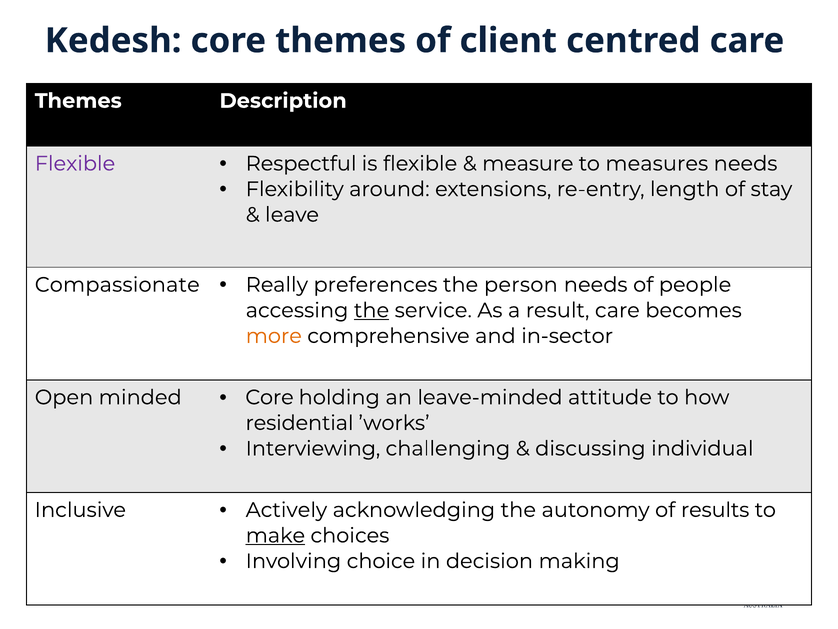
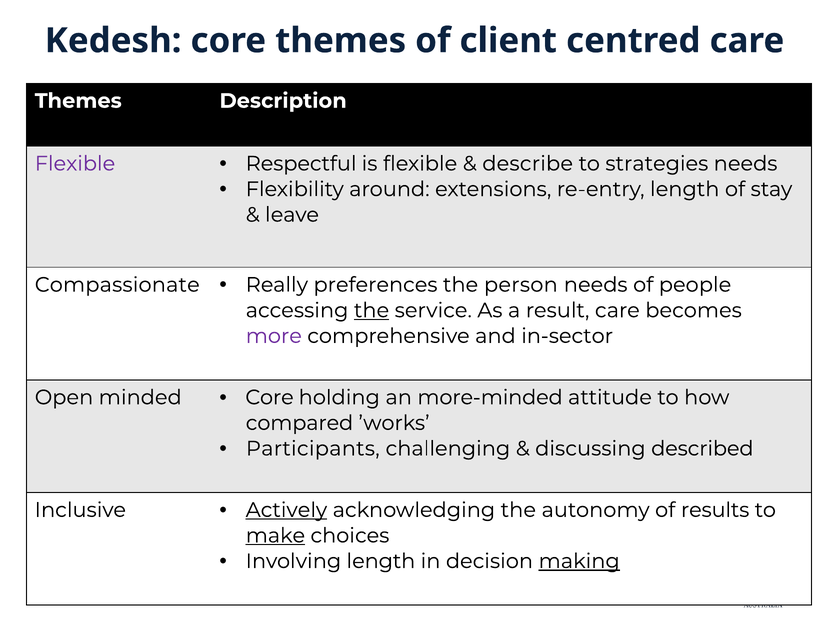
measure: measure -> describe
measures: measures -> strategies
more colour: orange -> purple
leave-minded: leave-minded -> more-minded
residential: residential -> compared
Interviewing: Interviewing -> Participants
individual: individual -> described
Actively underline: none -> present
Involving choice: choice -> length
making underline: none -> present
